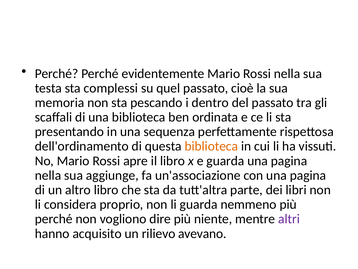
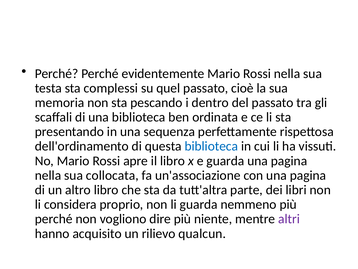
biblioteca at (211, 146) colour: orange -> blue
aggiunge: aggiunge -> collocata
avevano: avevano -> qualcun
